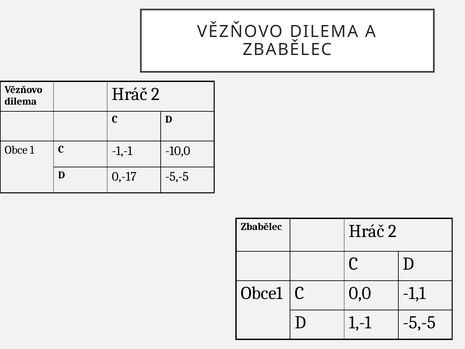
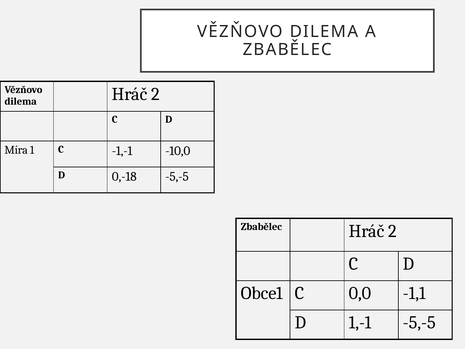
Obce: Obce -> Míra
0,-17: 0,-17 -> 0,-18
